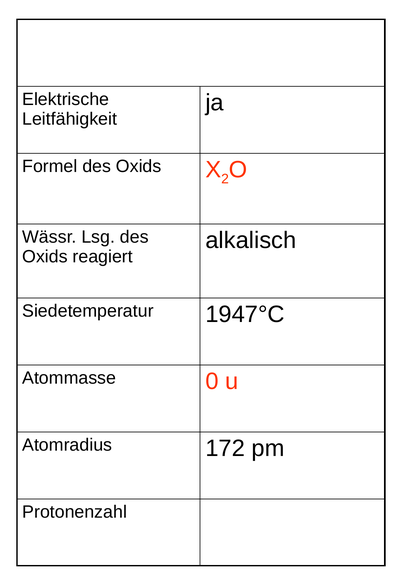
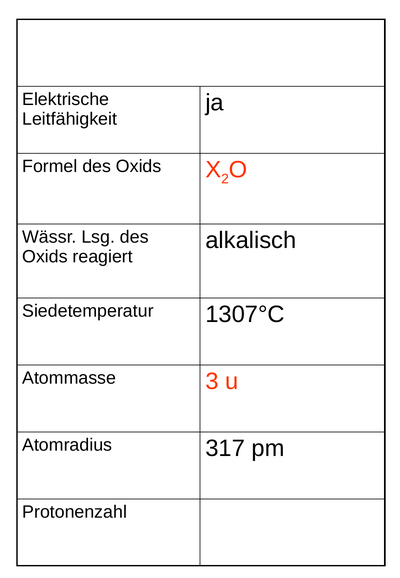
1947°C: 1947°C -> 1307°C
0: 0 -> 3
172: 172 -> 317
